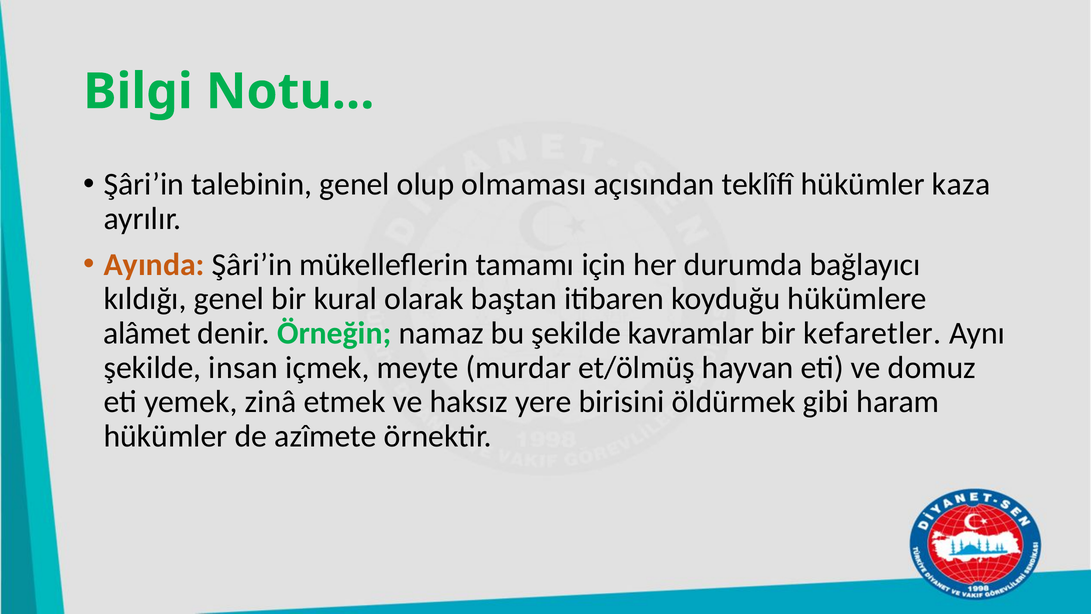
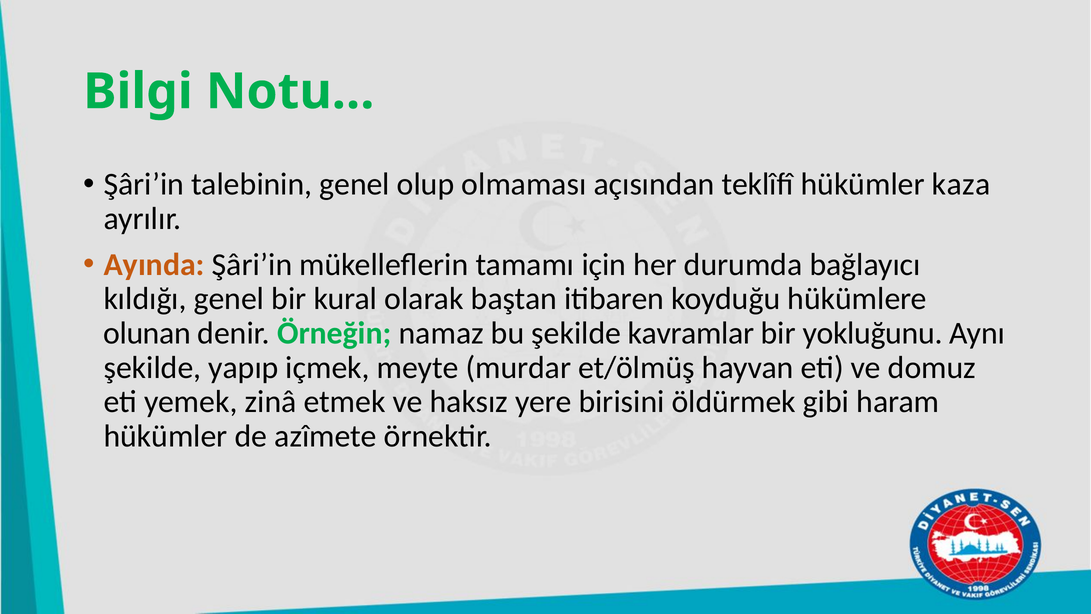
alâmet: alâmet -> olunan
kefaretler: kefaretler -> yokluğunu
insan: insan -> yapıp
